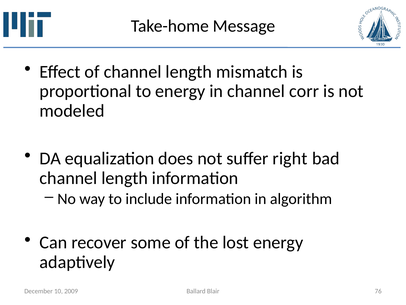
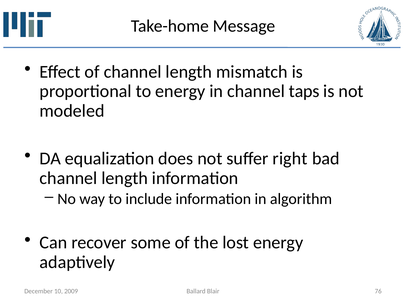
corr: corr -> taps
